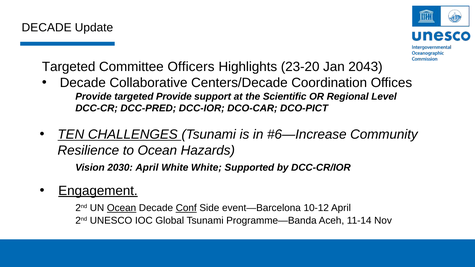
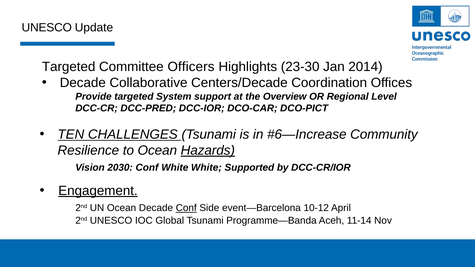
DECADE at (47, 28): DECADE -> UNESCO
23-20: 23-20 -> 23-30
2043: 2043 -> 2014
targeted Provide: Provide -> System
Scientific: Scientific -> Overview
Hazards underline: none -> present
2030 April: April -> Conf
Ocean at (122, 208) underline: present -> none
